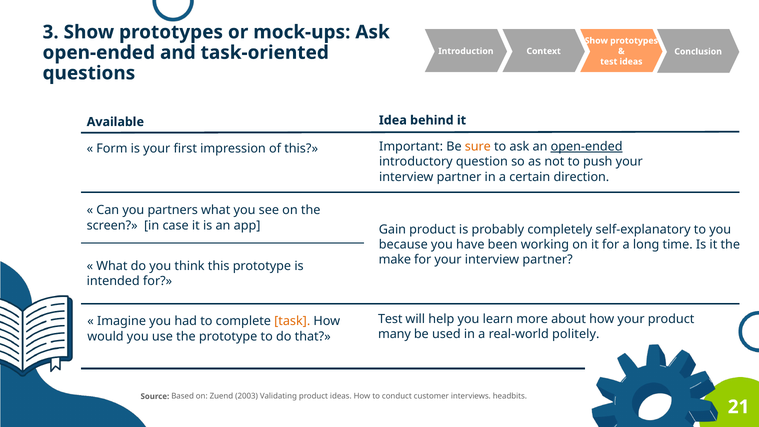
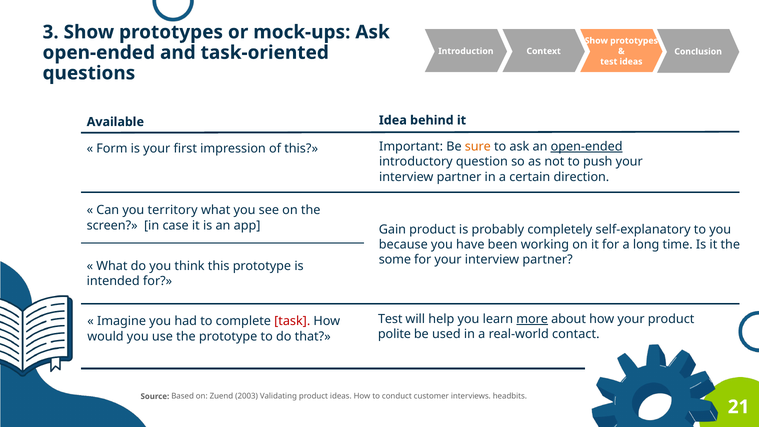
partners: partners -> territory
make: make -> some
more underline: none -> present
task colour: orange -> red
many: many -> polite
politely: politely -> contact
